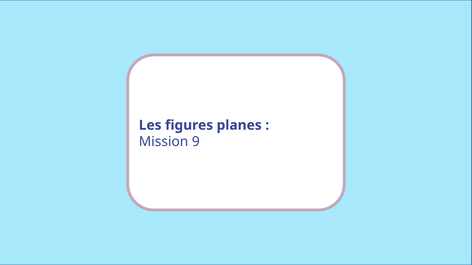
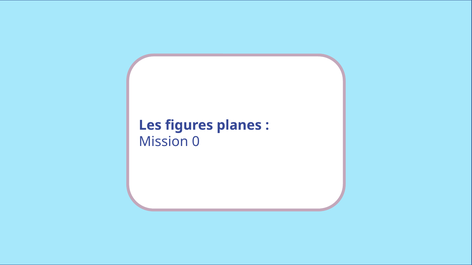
9: 9 -> 0
